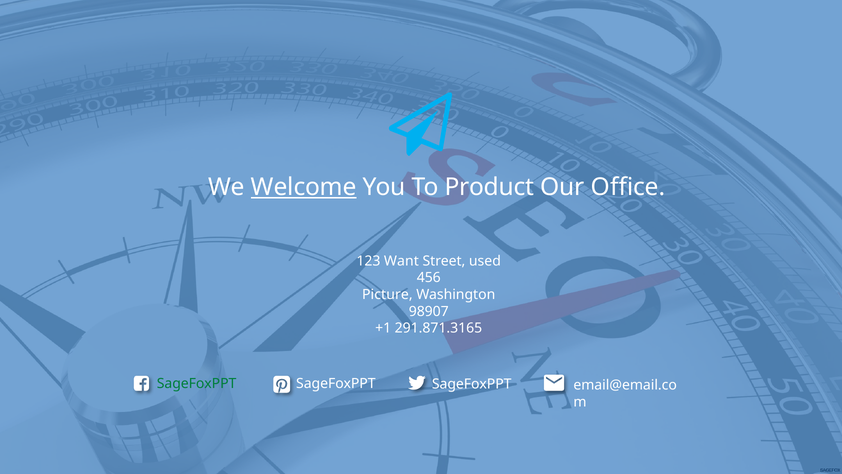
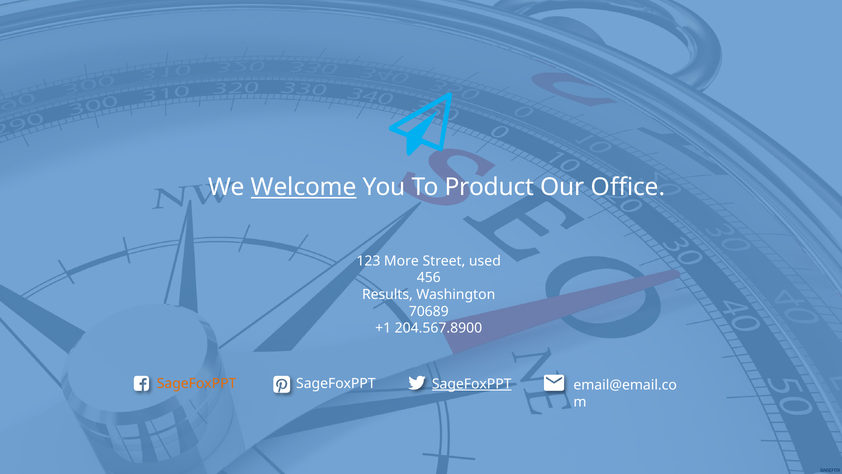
Want: Want -> More
Picture: Picture -> Results
98907: 98907 -> 70689
291.871.3165: 291.871.3165 -> 204.567.8900
SageFoxPPT at (197, 383) colour: green -> orange
SageFoxPPT at (472, 384) underline: none -> present
